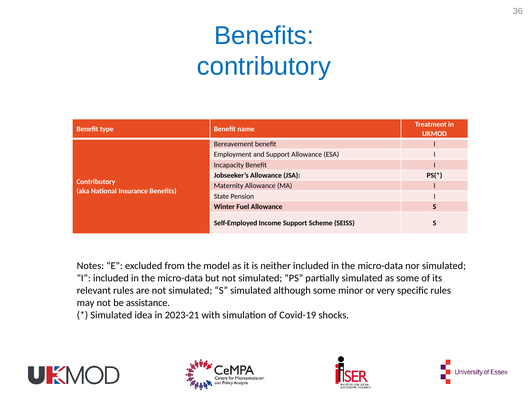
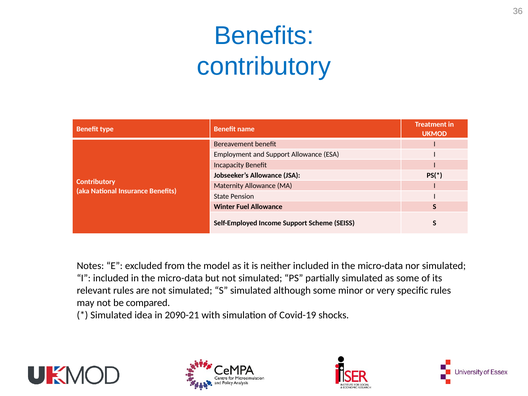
assistance: assistance -> compared
2023-21: 2023-21 -> 2090-21
